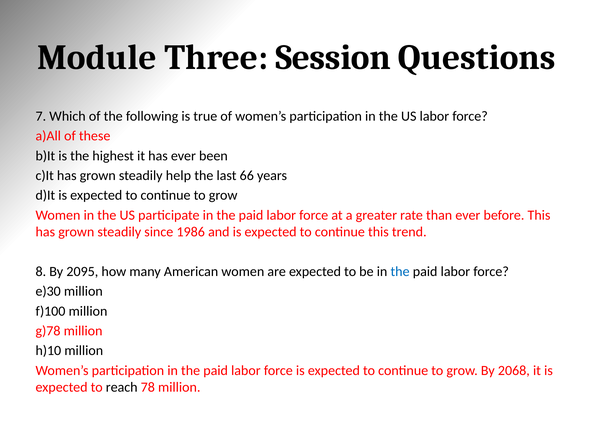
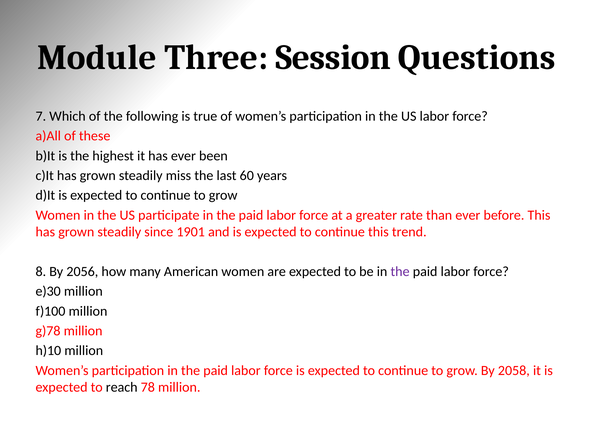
help: help -> miss
66: 66 -> 60
1986: 1986 -> 1901
2095: 2095 -> 2056
the at (400, 271) colour: blue -> purple
2068: 2068 -> 2058
